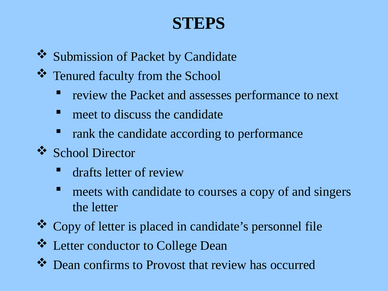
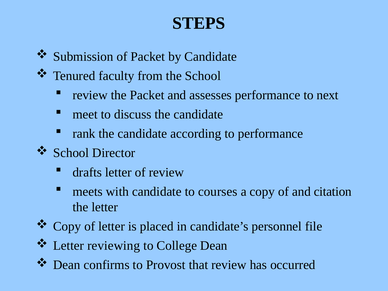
singers: singers -> citation
conductor: conductor -> reviewing
